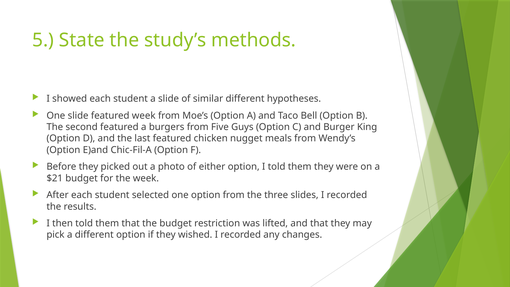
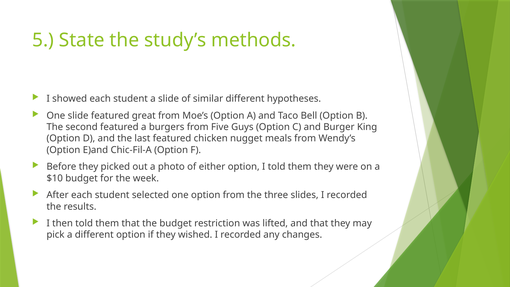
featured week: week -> great
$21: $21 -> $10
